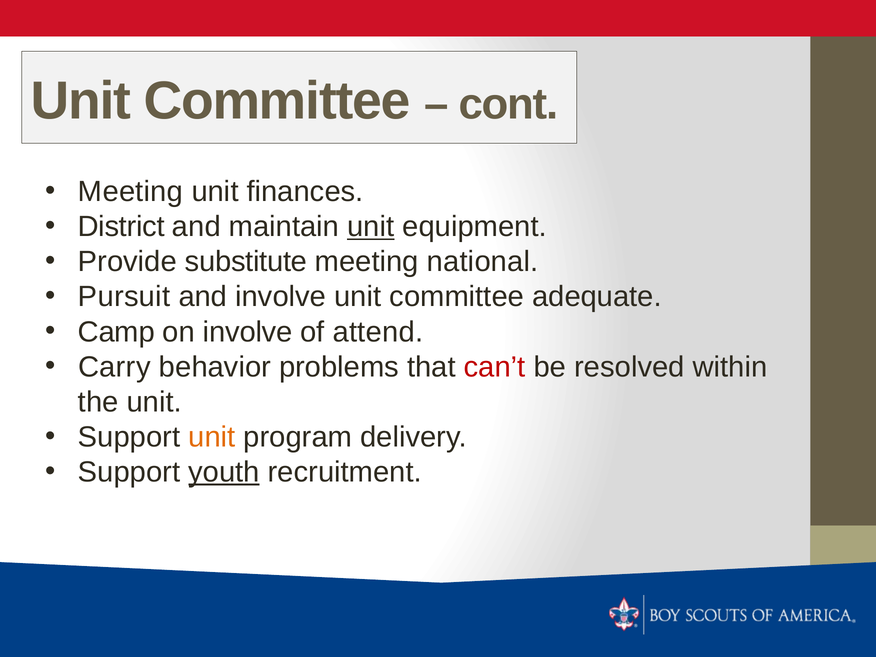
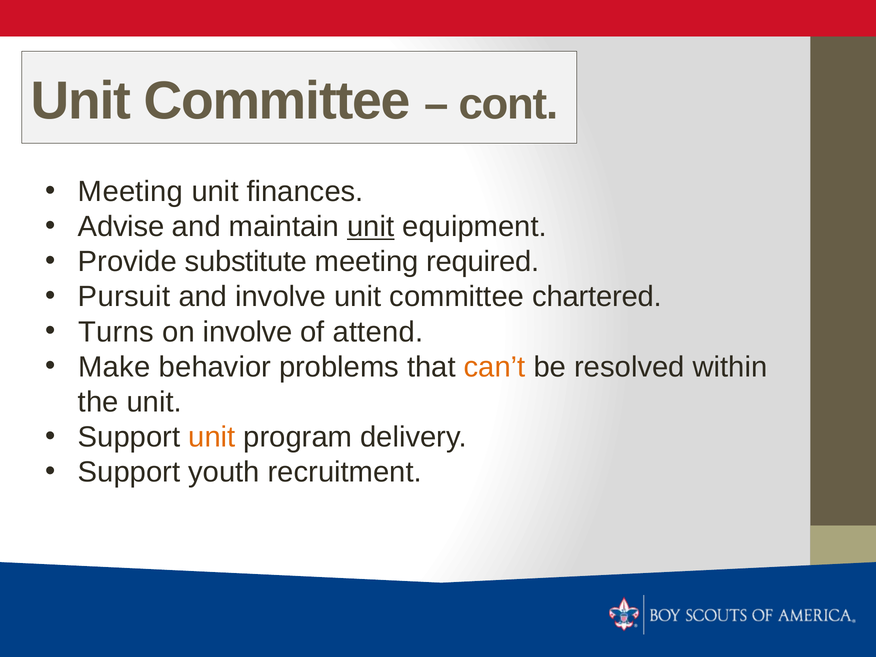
District: District -> Advise
national: national -> required
adequate: adequate -> chartered
Camp: Camp -> Turns
Carry: Carry -> Make
can’t colour: red -> orange
youth underline: present -> none
